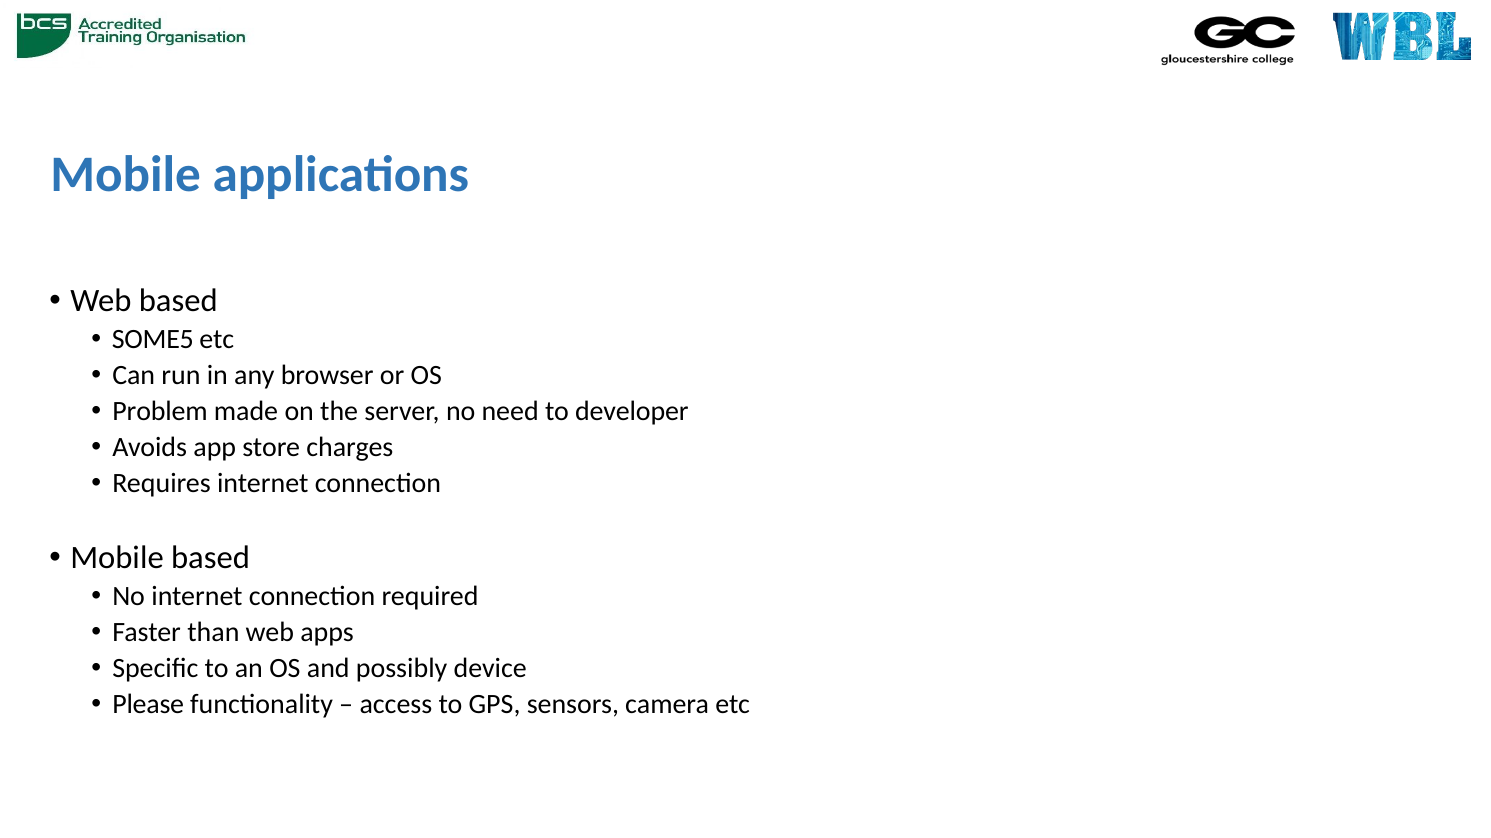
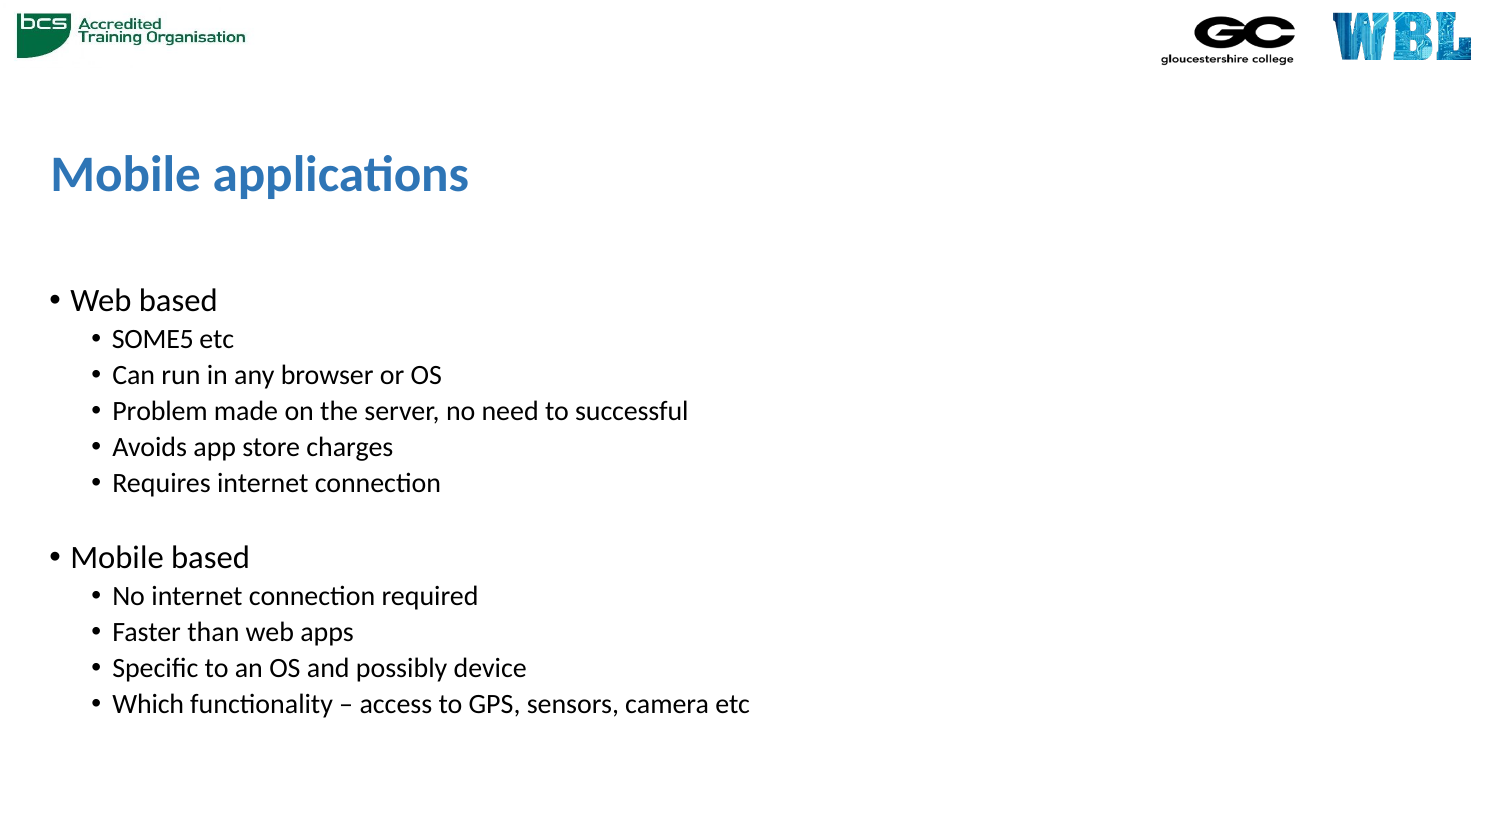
developer: developer -> successful
Please: Please -> Which
